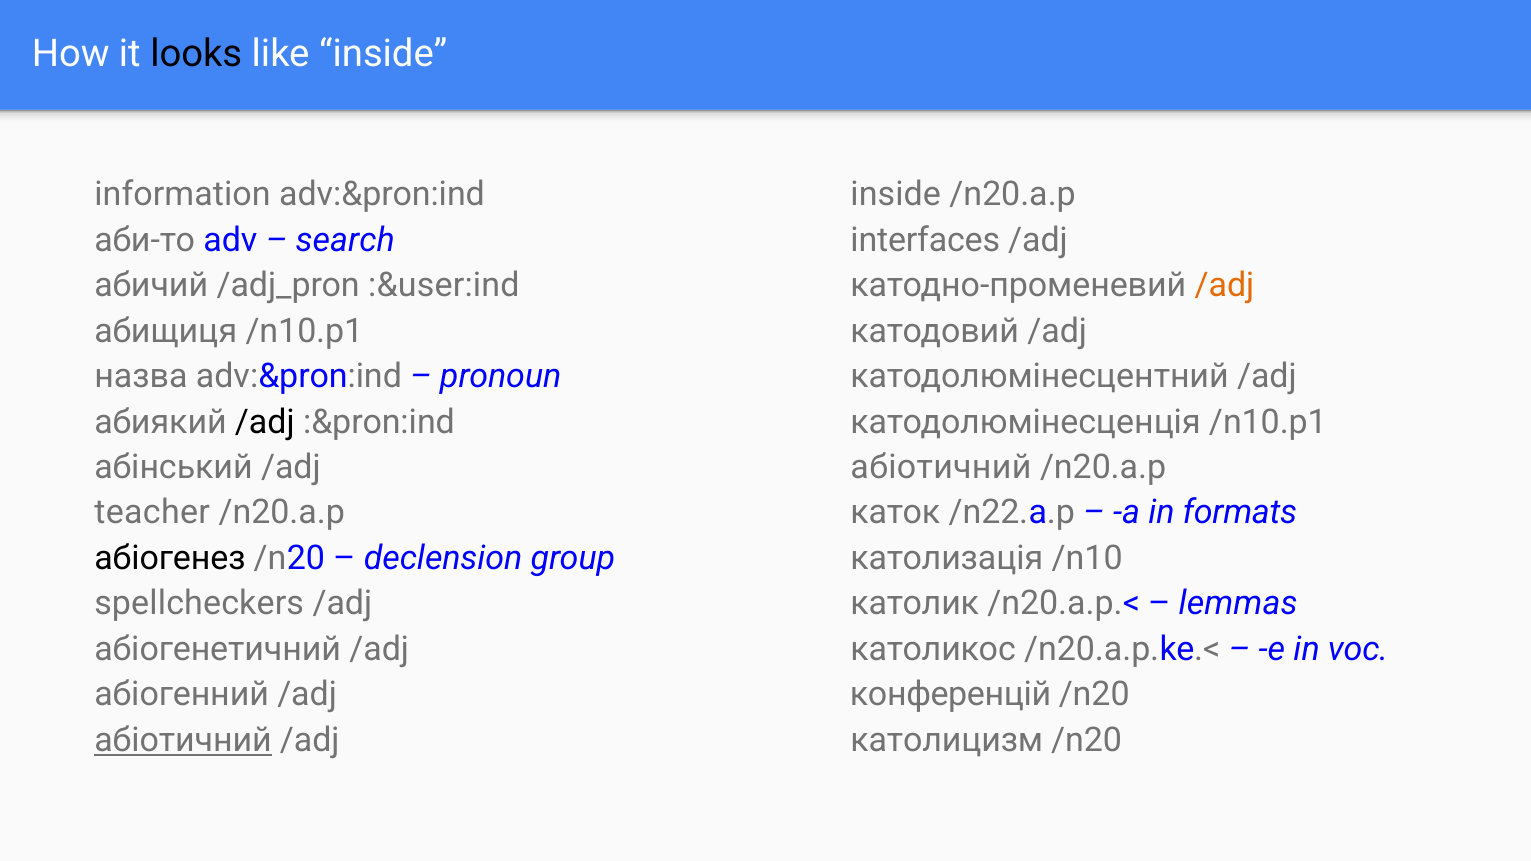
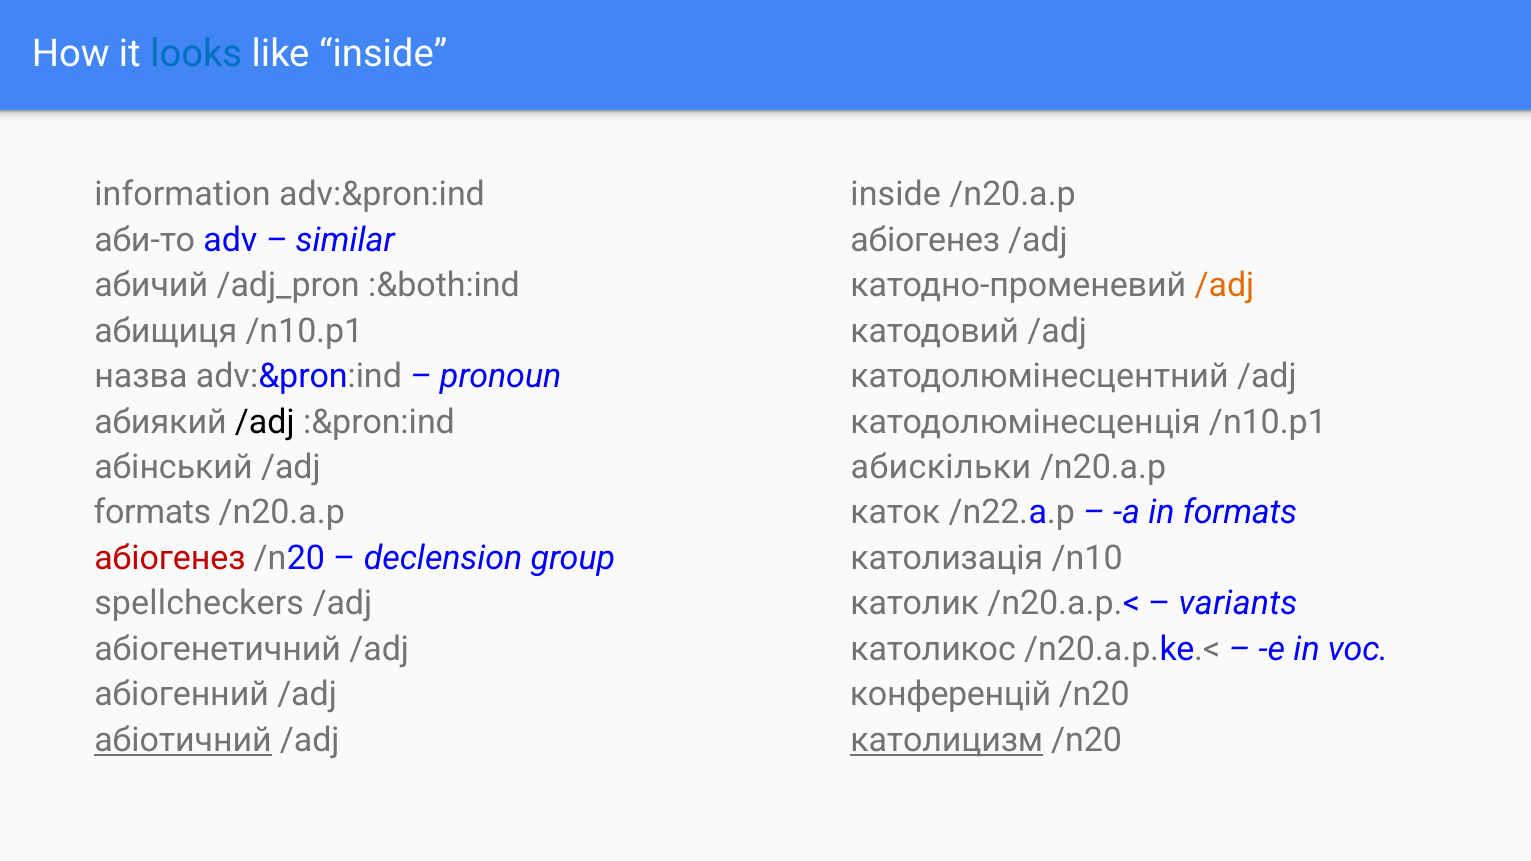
looks colour: black -> blue
search: search -> similar
interfaces at (925, 240): interfaces -> абіогенез
:&user:ind: :&user:ind -> :&both:ind
абіотичний at (941, 467): абіотичний -> абискільки
teacher at (152, 513): teacher -> formats
абіогенез at (170, 558) colour: black -> red
lemmas: lemmas -> variants
католицизм underline: none -> present
